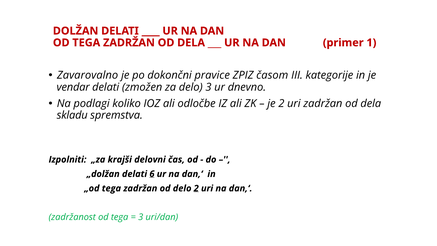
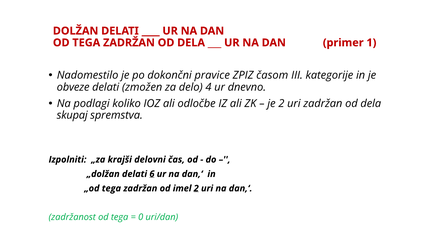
Zavarovalno: Zavarovalno -> Nadomestilo
vendar: vendar -> obveze
delo 3: 3 -> 4
skladu: skladu -> skupaj
od delo: delo -> imel
3 at (141, 217): 3 -> 0
